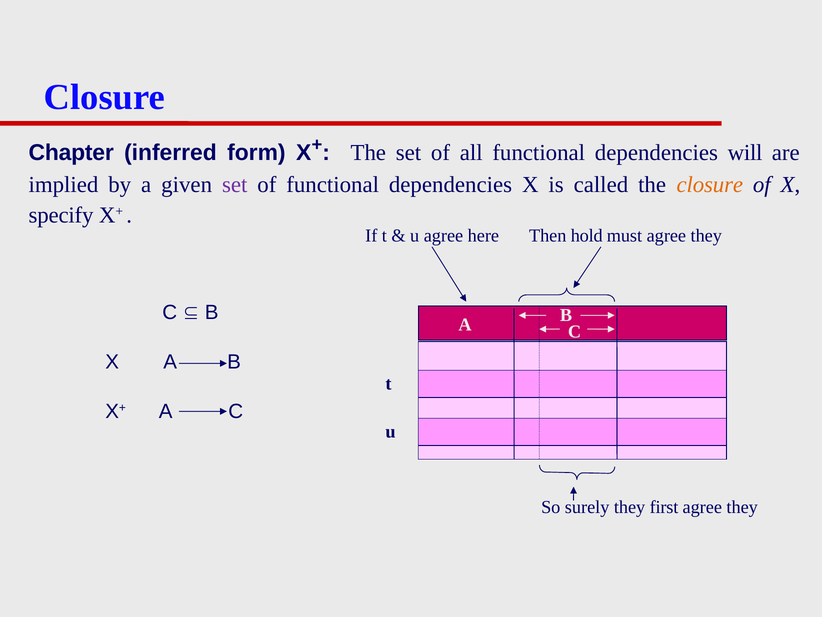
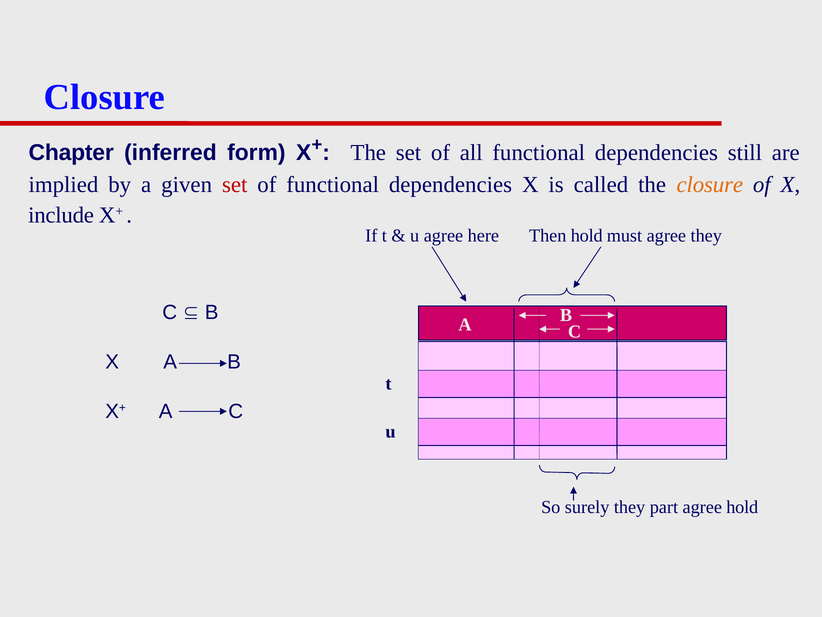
will: will -> still
set at (235, 185) colour: purple -> red
specify: specify -> include
first: first -> part
they at (742, 507): they -> hold
